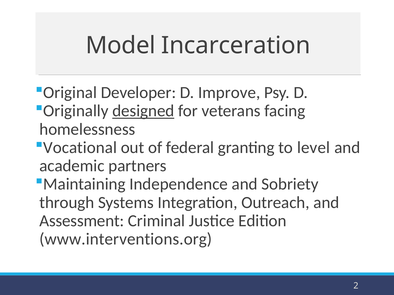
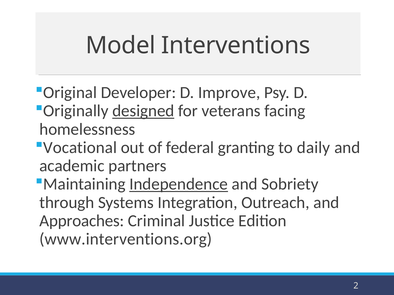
Incarceration: Incarceration -> Interventions
level: level -> daily
Independence underline: none -> present
Assessment: Assessment -> Approaches
